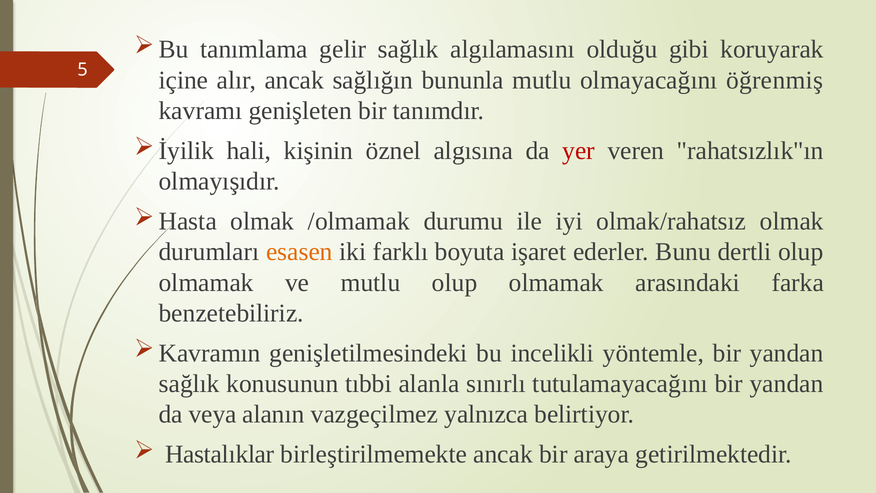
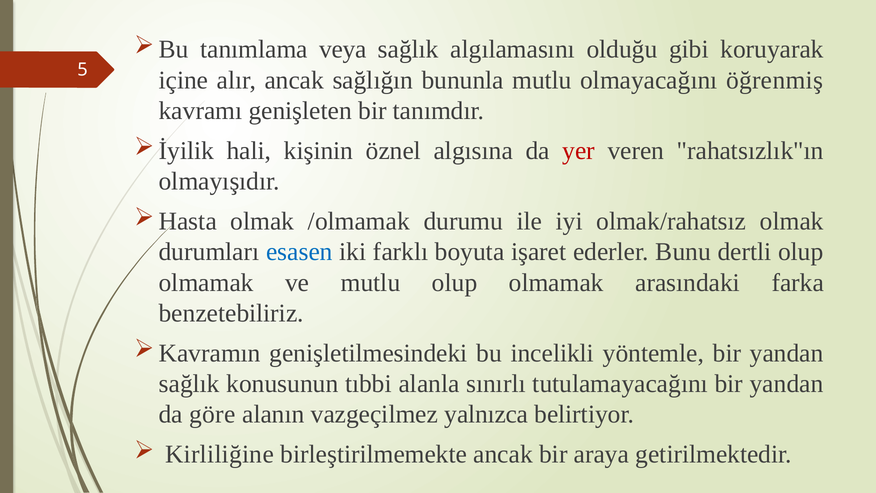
gelir: gelir -> veya
esasen colour: orange -> blue
veya: veya -> göre
Hastalıklar: Hastalıklar -> Kirliliğine
